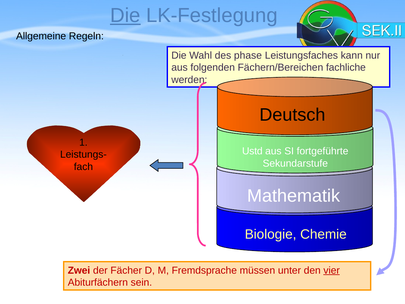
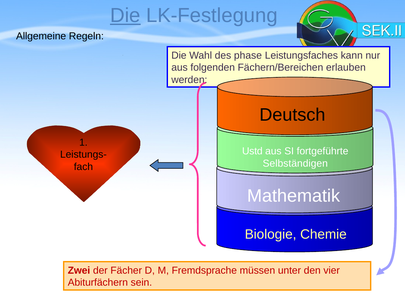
fachliche: fachliche -> erlauben
Sekundarstufe: Sekundarstufe -> Selbständigen
vier underline: present -> none
